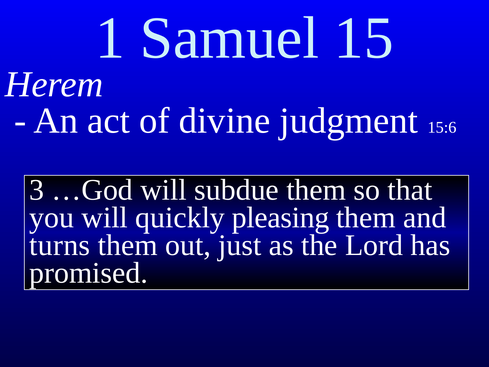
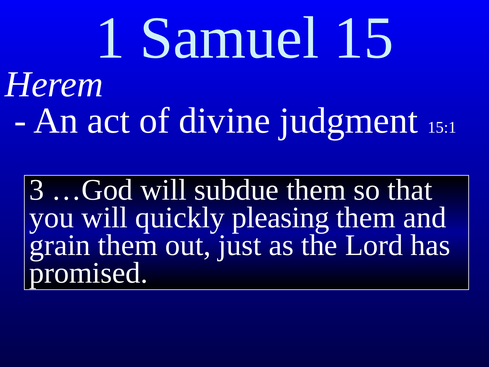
15:6: 15:6 -> 15:1
turns: turns -> grain
